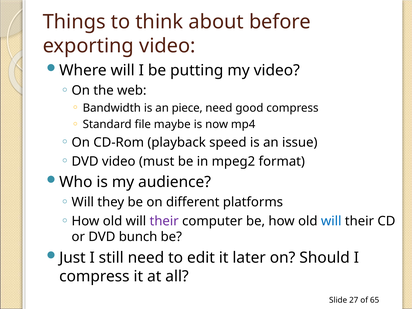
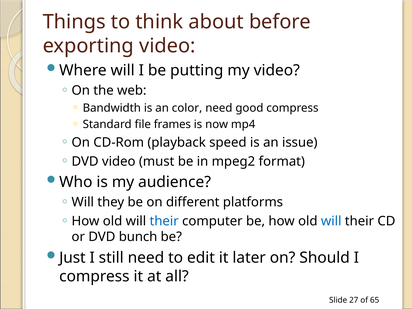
piece: piece -> color
maybe: maybe -> frames
their at (164, 221) colour: purple -> blue
